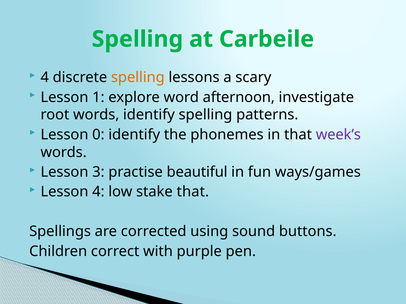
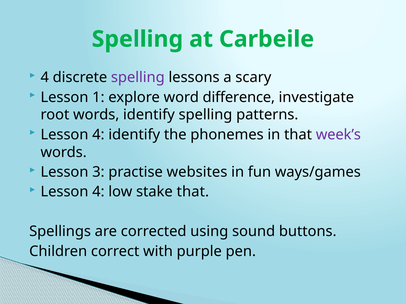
spelling at (138, 78) colour: orange -> purple
afternoon: afternoon -> difference
0 at (98, 135): 0 -> 4
beautiful: beautiful -> websites
